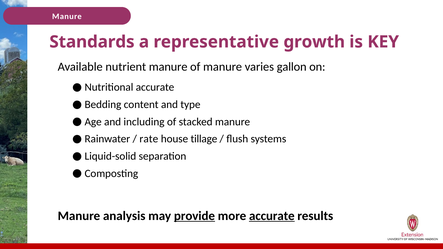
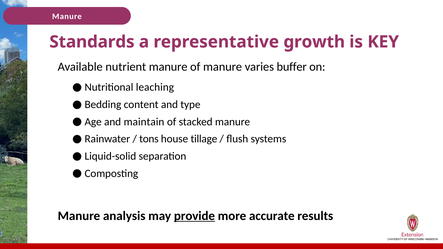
gallon: gallon -> buffer
accurate at (155, 87): accurate -> leaching
including: including -> maintain
rate: rate -> tons
accurate at (272, 216) underline: present -> none
